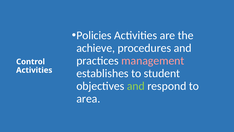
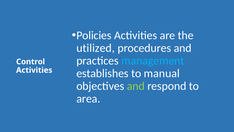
achieve: achieve -> utilized
management colour: pink -> light blue
student: student -> manual
